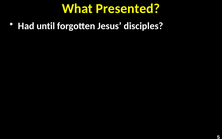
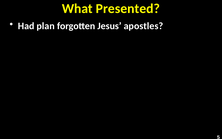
until: until -> plan
disciples: disciples -> apostles
